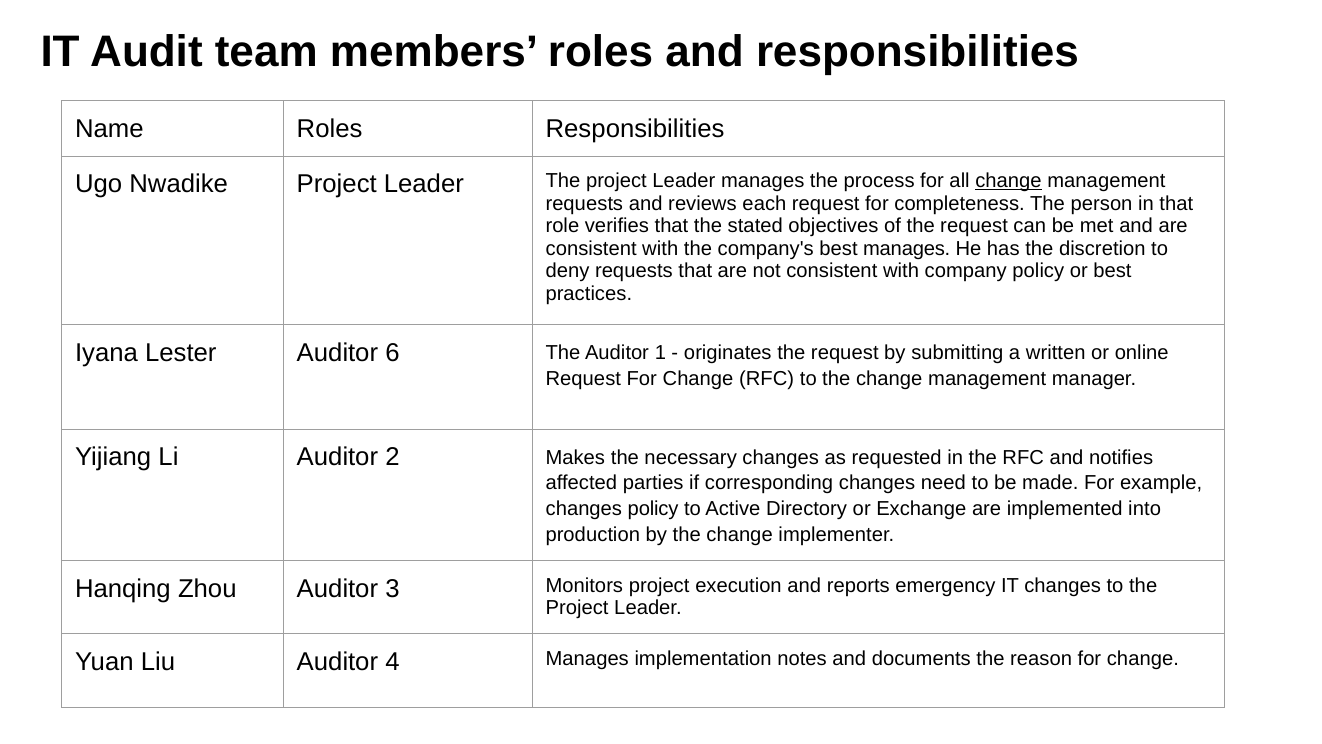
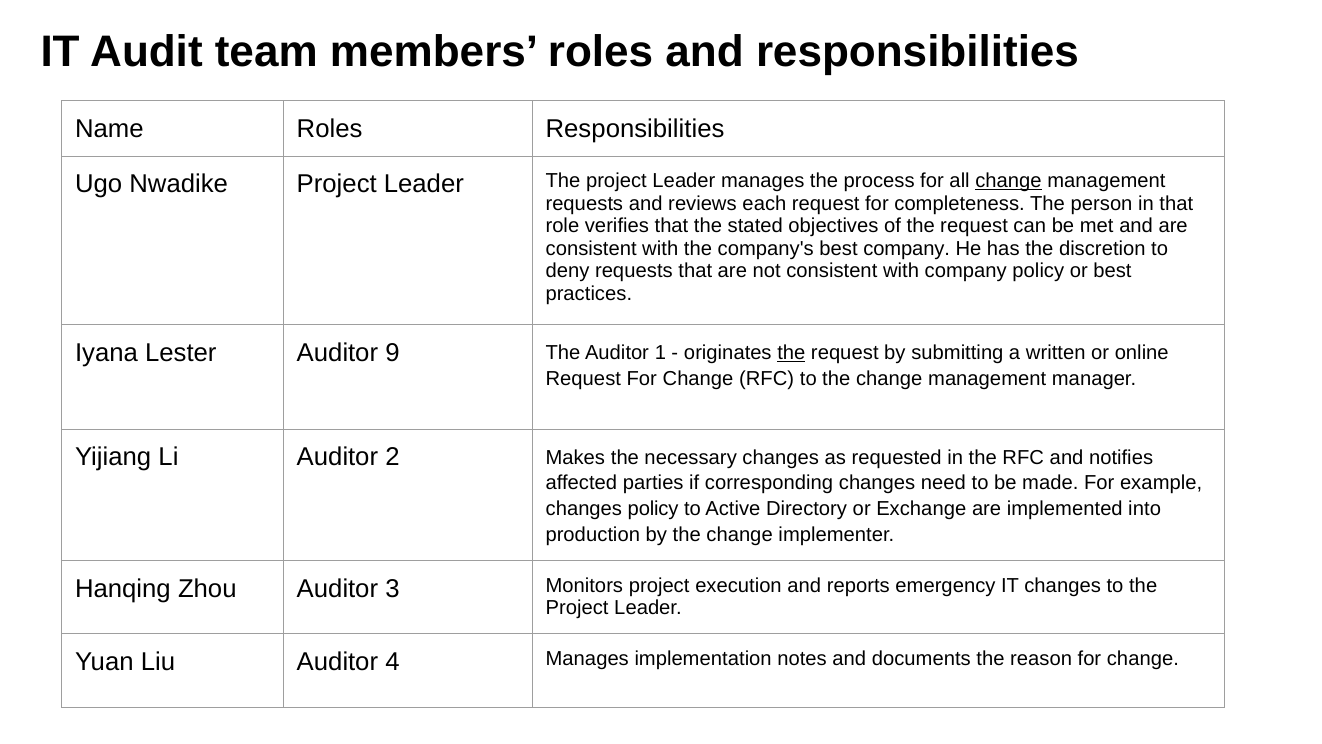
best manages: manages -> company
6: 6 -> 9
the at (791, 352) underline: none -> present
